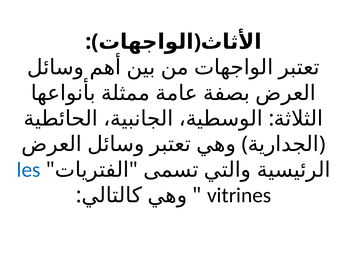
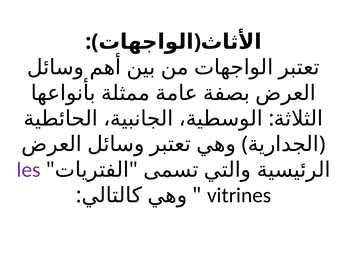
les colour: blue -> purple
